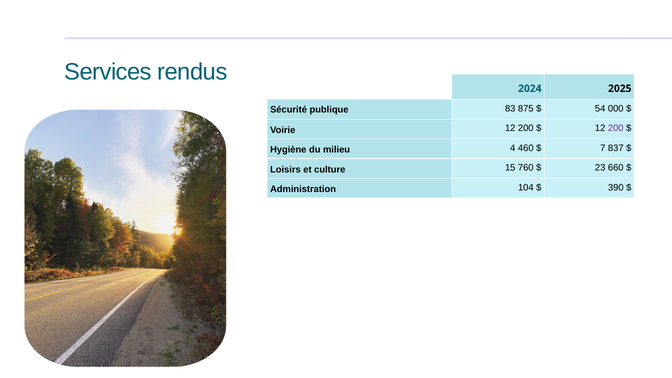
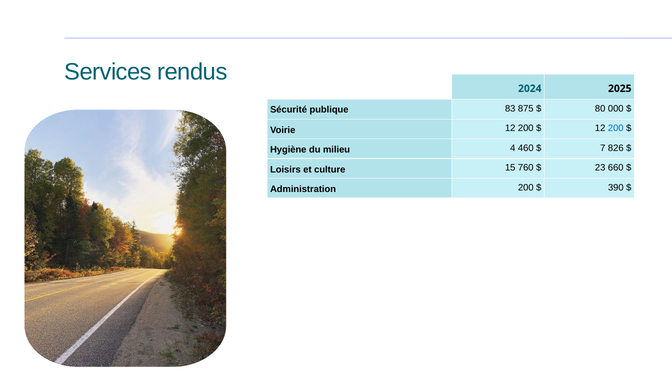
54: 54 -> 80
200 at (616, 128) colour: purple -> blue
837: 837 -> 826
Administration 104: 104 -> 200
